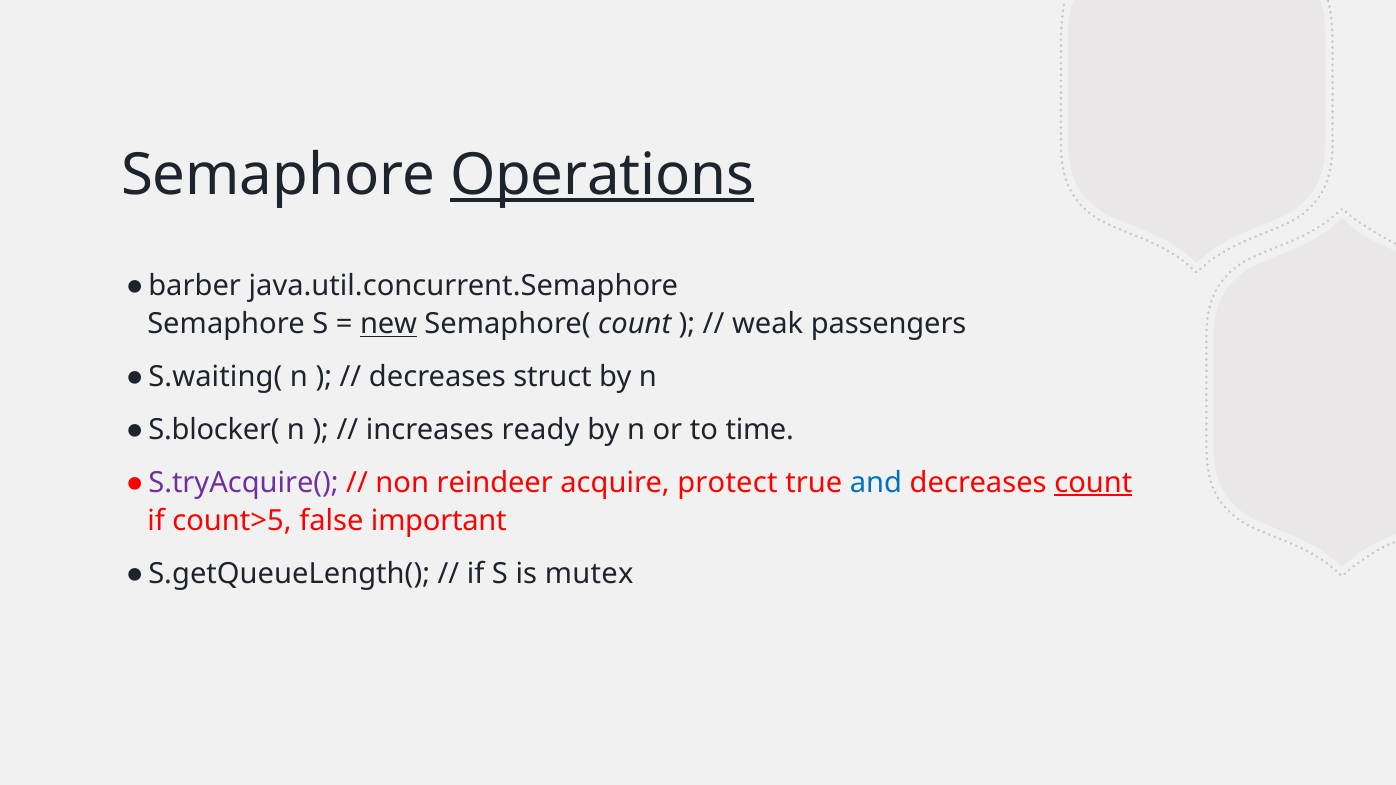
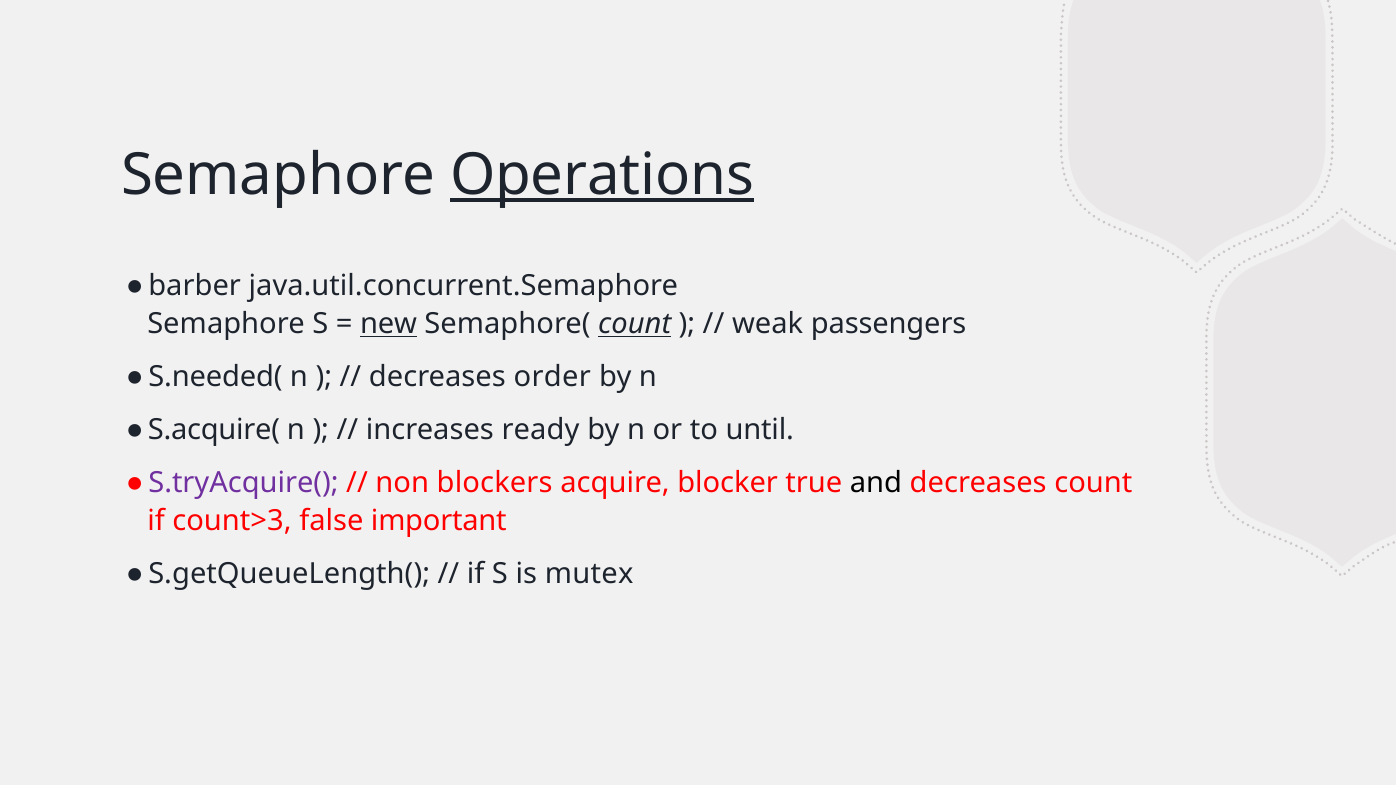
count at (635, 324) underline: none -> present
S.waiting(: S.waiting( -> S.needed(
struct: struct -> order
S.blocker(: S.blocker( -> S.acquire(
time: time -> until
reindeer: reindeer -> blockers
protect: protect -> blocker
and colour: blue -> black
count at (1093, 483) underline: present -> none
count>5: count>5 -> count>3
